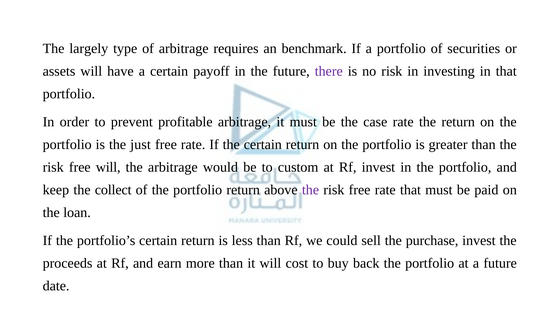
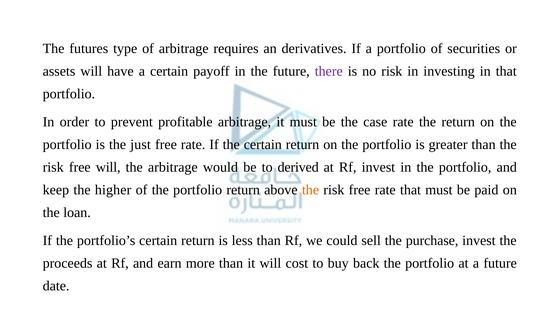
largely: largely -> futures
benchmark: benchmark -> derivatives
custom: custom -> derived
collect: collect -> higher
the at (310, 190) colour: purple -> orange
